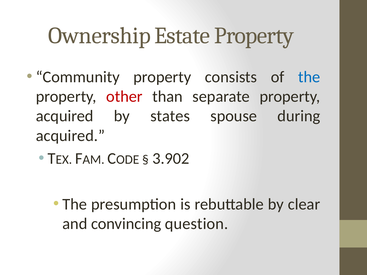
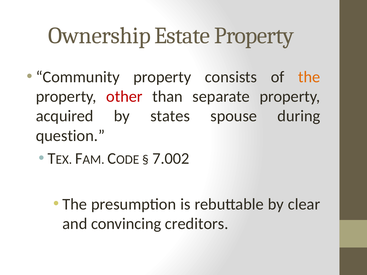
the at (309, 77) colour: blue -> orange
acquired at (70, 136): acquired -> question
3.902: 3.902 -> 7.002
question: question -> creditors
